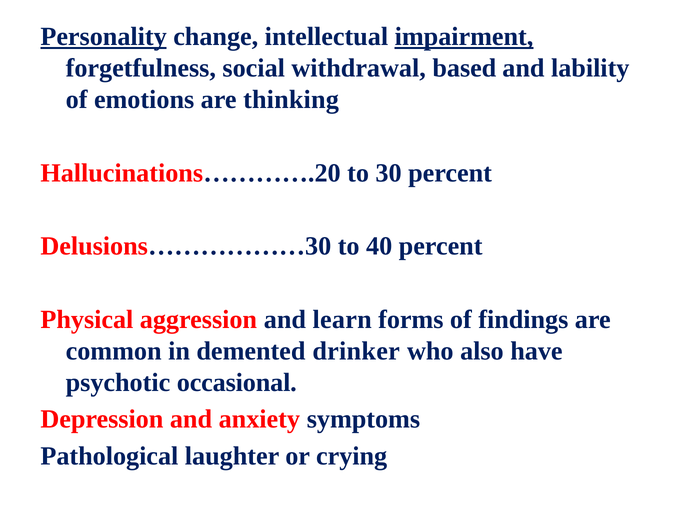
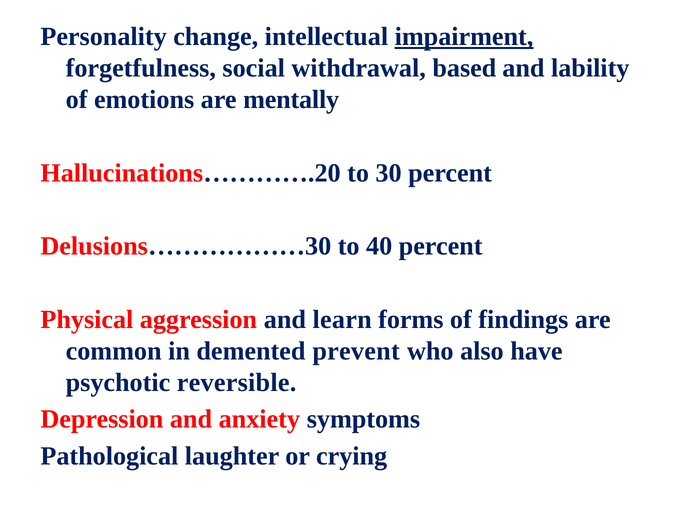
Personality underline: present -> none
thinking: thinking -> mentally
drinker: drinker -> prevent
occasional: occasional -> reversible
